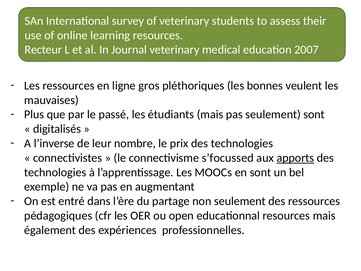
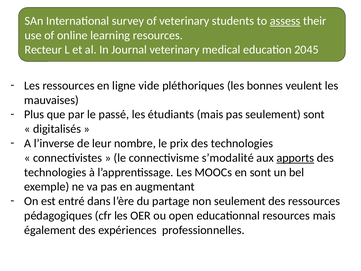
assess underline: none -> present
2007: 2007 -> 2045
gros: gros -> vide
s’focussed: s’focussed -> s’modalité
